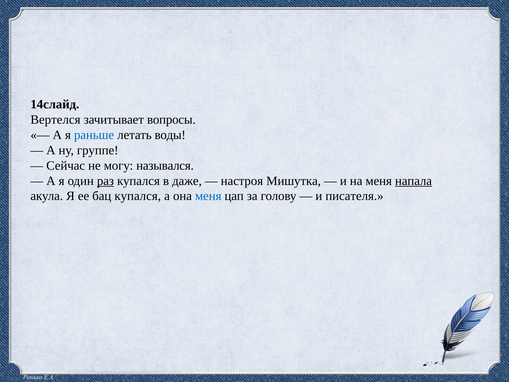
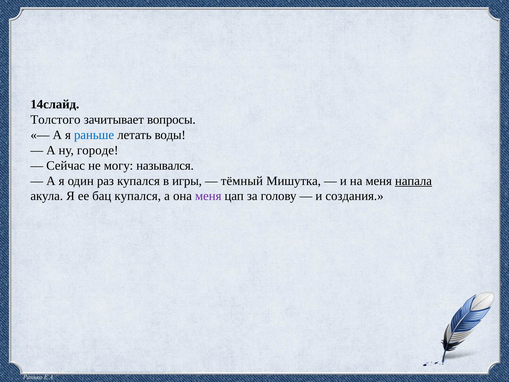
Вертелся: Вертелся -> Толстого
группе: группе -> городе
раз underline: present -> none
даже: даже -> игры
настроя: настроя -> тёмный
меня at (208, 196) colour: blue -> purple
писателя: писателя -> создания
